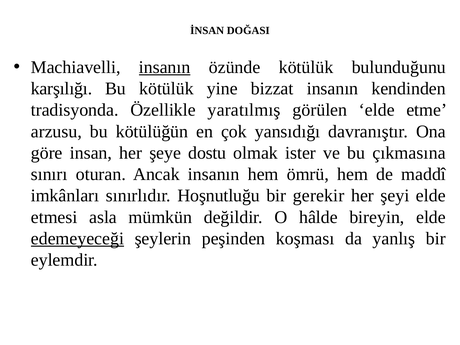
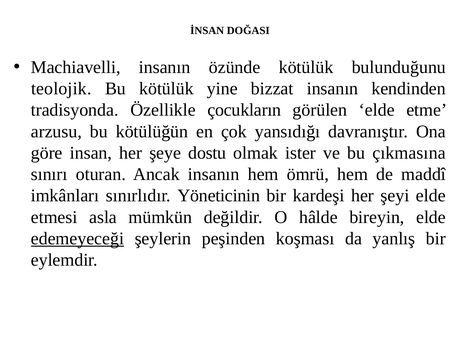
insanın at (165, 67) underline: present -> none
karşılığı: karşılığı -> teolojik
yaratılmış: yaratılmış -> çocukların
Hoşnutluğu: Hoşnutluğu -> Yöneticinin
gerekir: gerekir -> kardeşi
